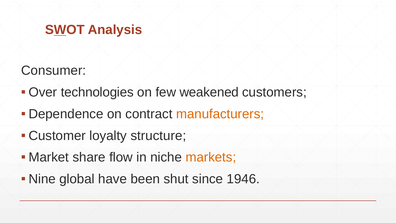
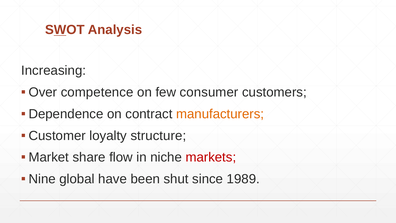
Consumer: Consumer -> Increasing
technologies: technologies -> competence
weakened: weakened -> consumer
markets colour: orange -> red
1946: 1946 -> 1989
